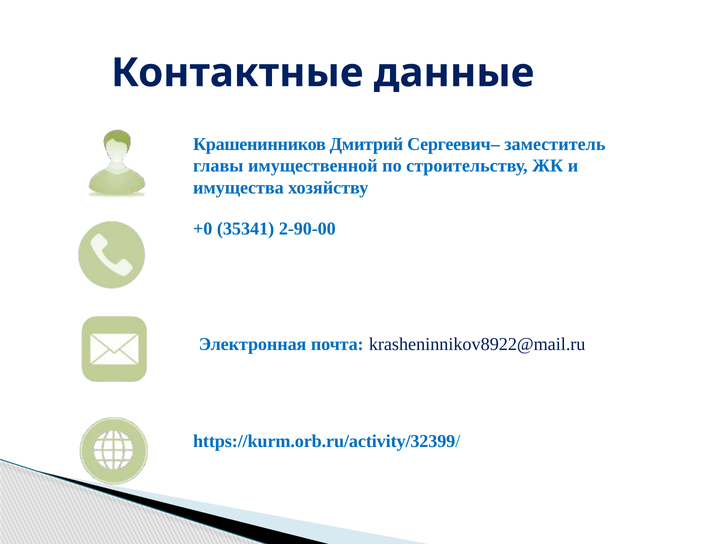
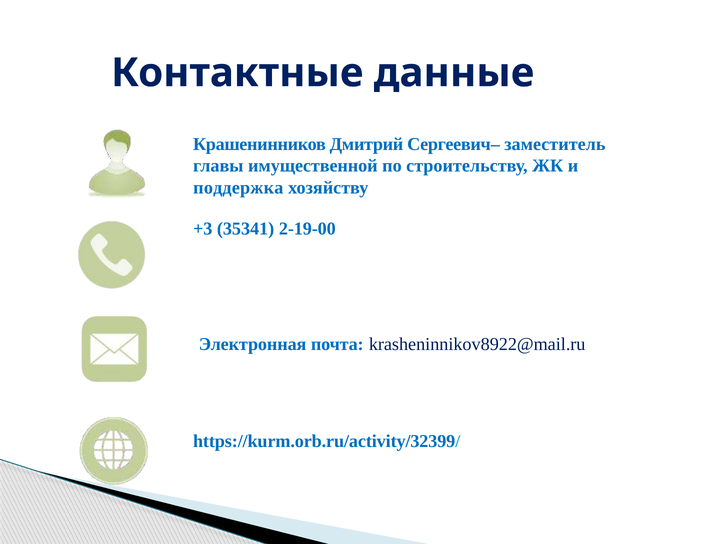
имущества: имущества -> поддержка
+0: +0 -> +3
2-90-00: 2-90-00 -> 2-19-00
